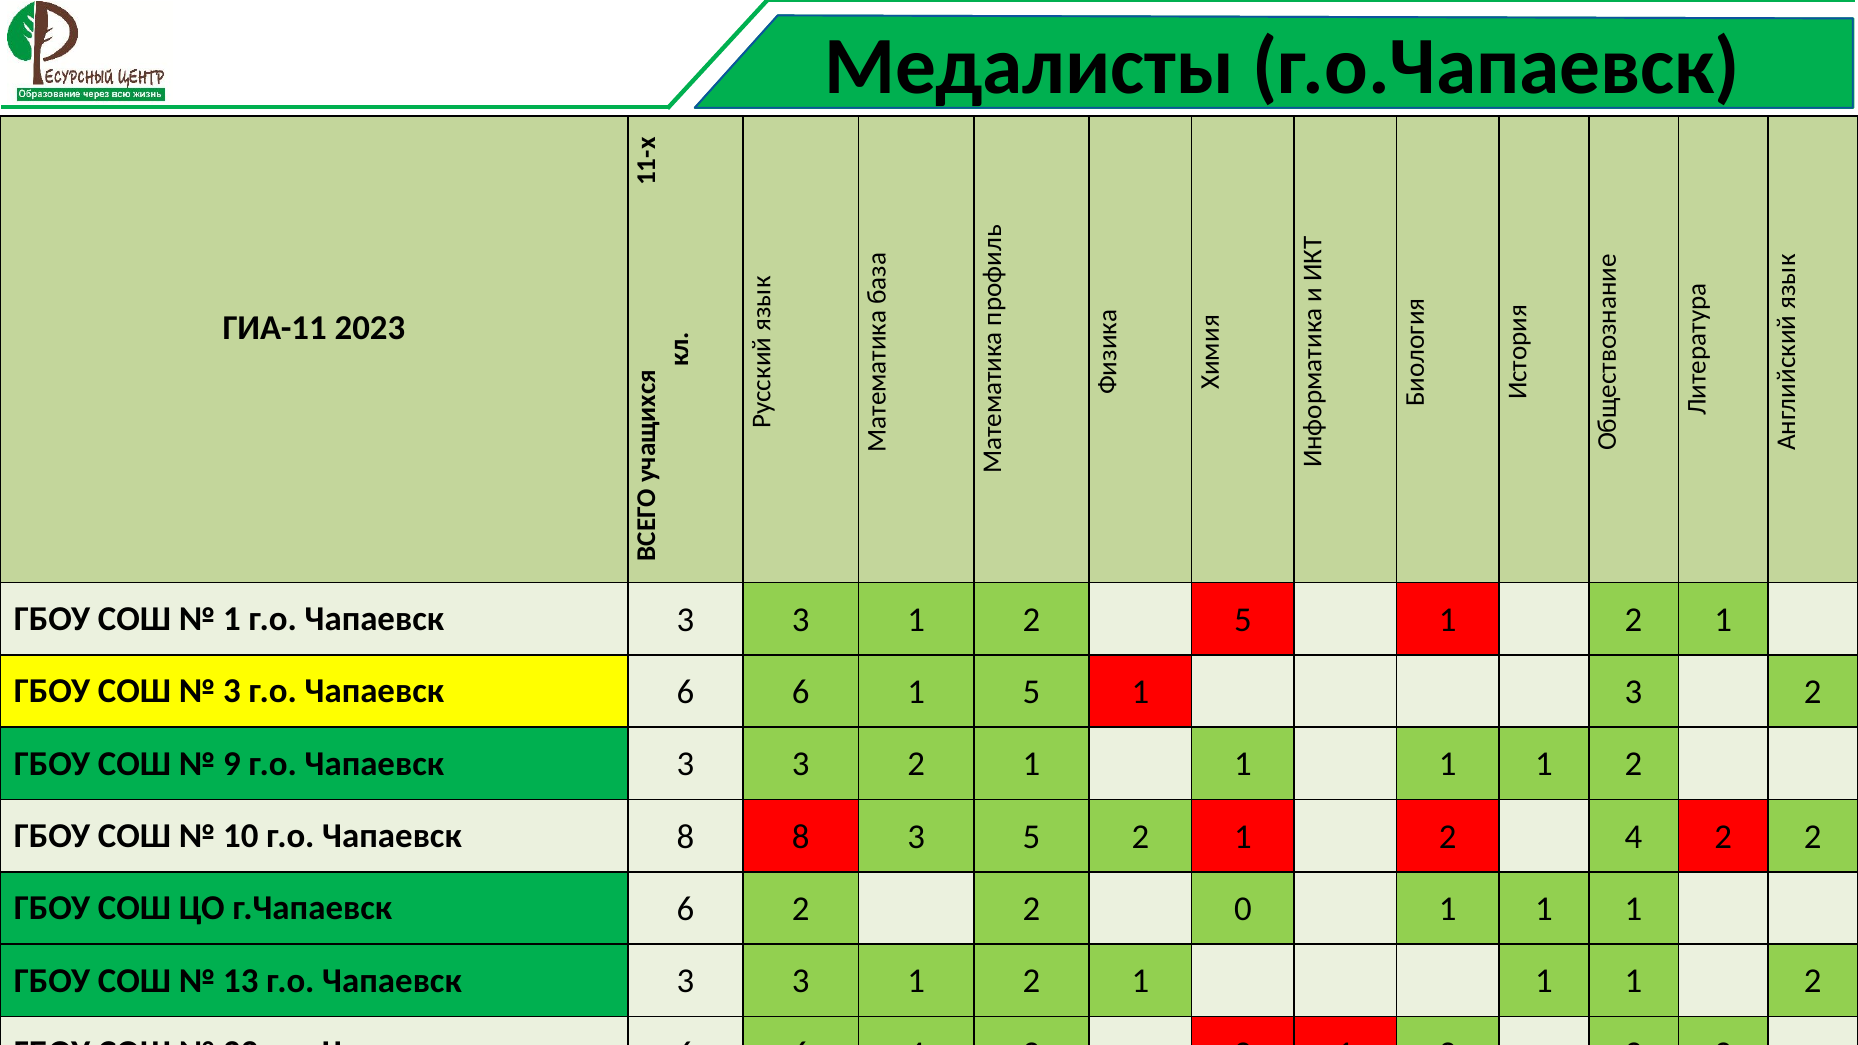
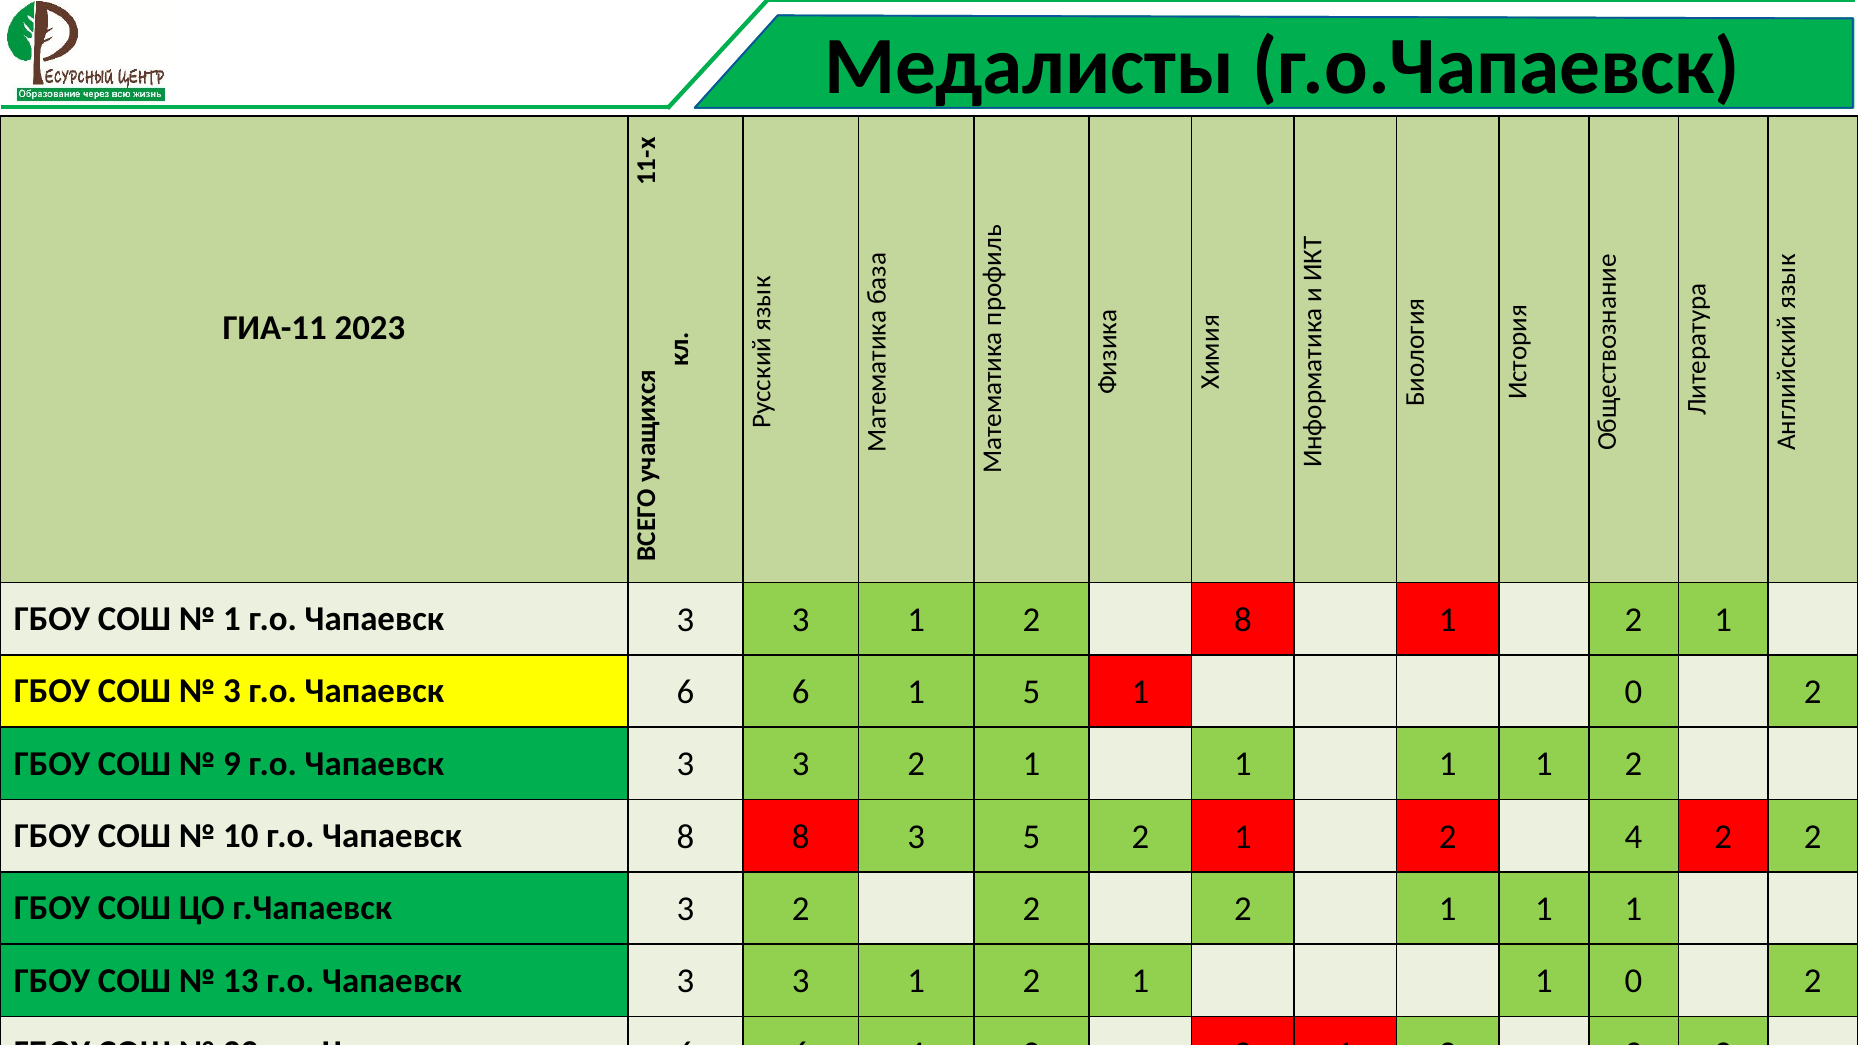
2 5: 5 -> 8
5 1 3: 3 -> 0
г.Чапаевск 6: 6 -> 3
2 2 0: 0 -> 2
1 at (1633, 981): 1 -> 0
